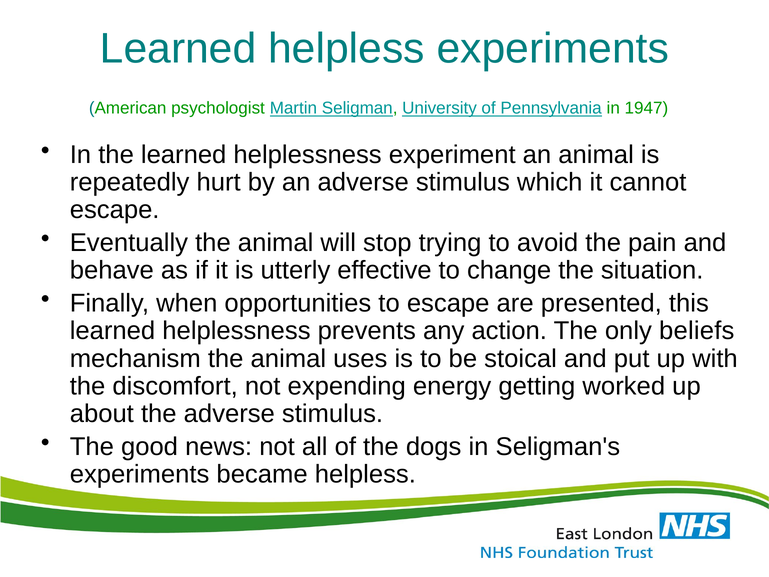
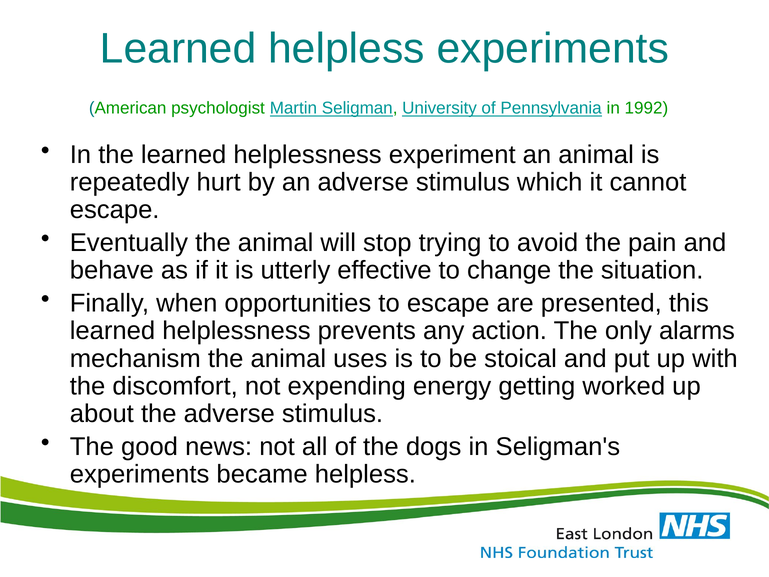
1947: 1947 -> 1992
beliefs: beliefs -> alarms
